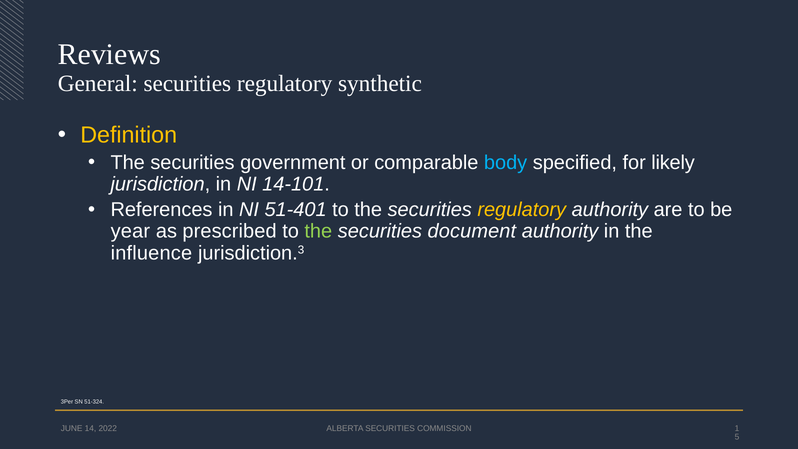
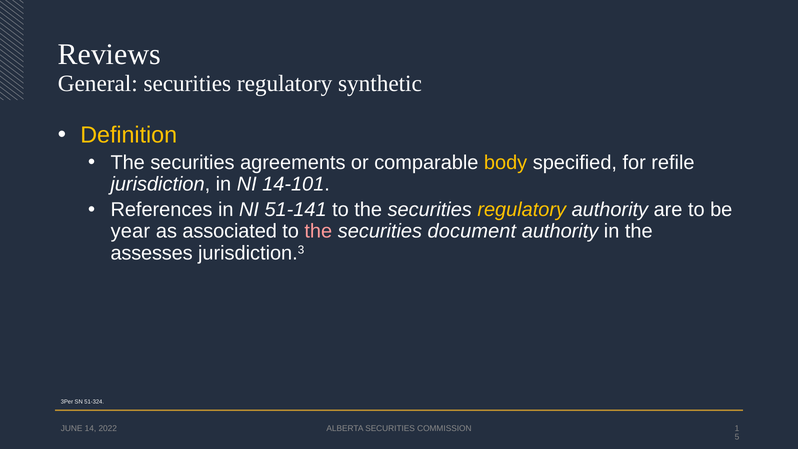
government: government -> agreements
body colour: light blue -> yellow
likely: likely -> refile
51-401: 51-401 -> 51-141
prescribed: prescribed -> associated
the at (318, 231) colour: light green -> pink
influence: influence -> assesses
